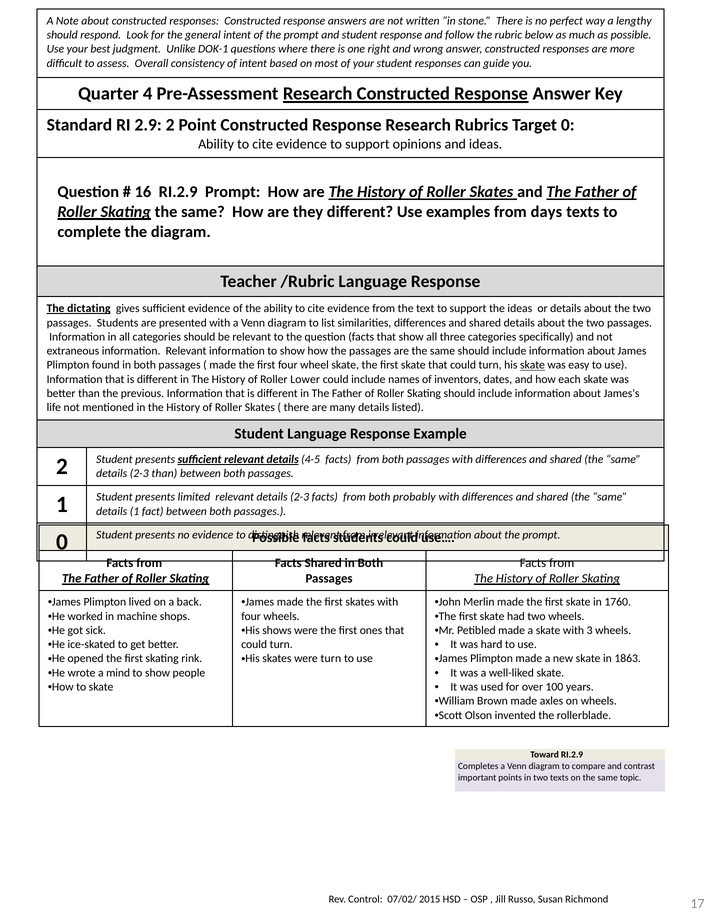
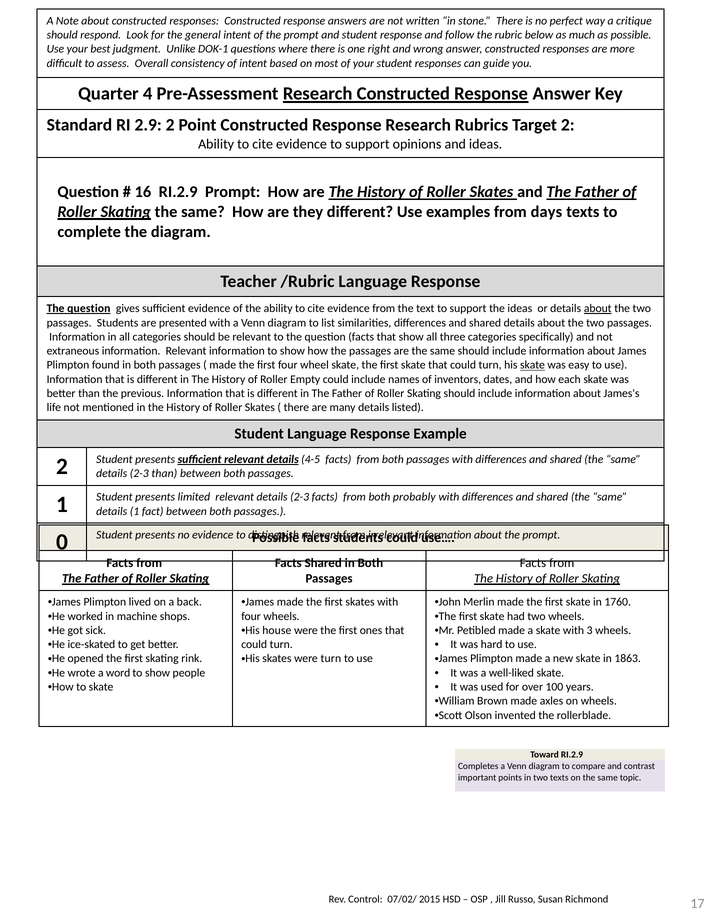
lengthy: lengthy -> critique
Target 0: 0 -> 2
dictating at (89, 309): dictating -> question
about at (598, 309) underline: none -> present
Lower: Lower -> Empty
shows: shows -> house
mind: mind -> word
